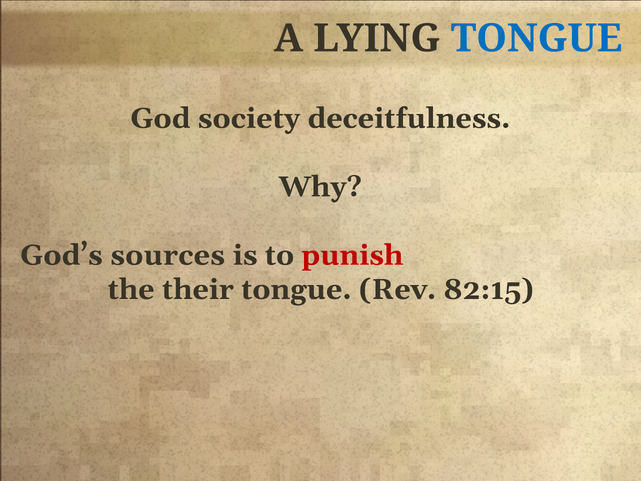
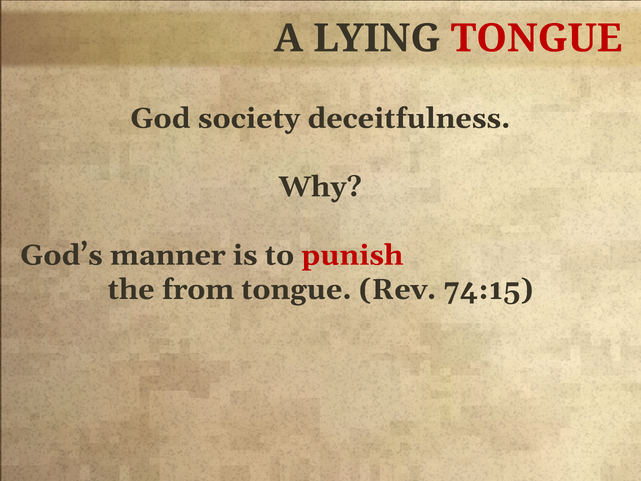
TONGUE at (537, 38) colour: blue -> red
sources: sources -> manner
their: their -> from
82:15: 82:15 -> 74:15
